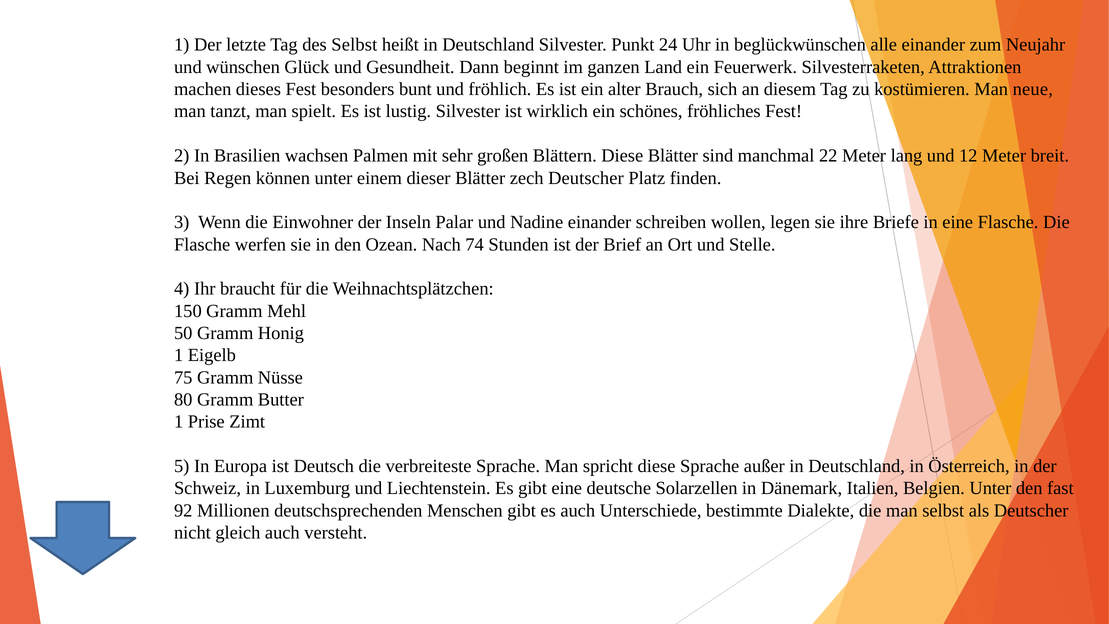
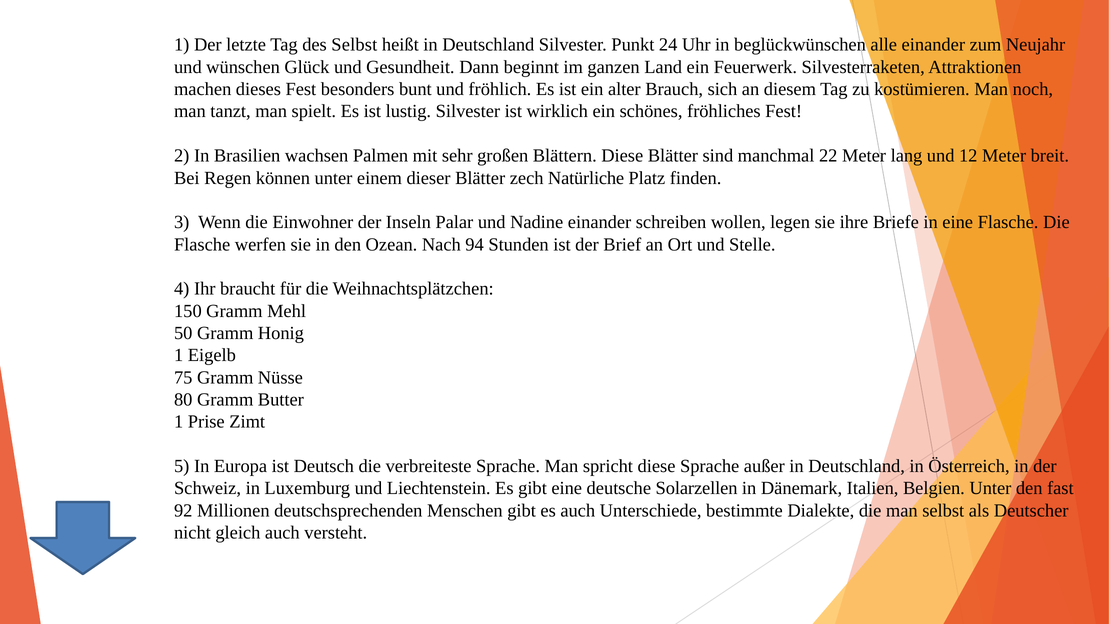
neue: neue -> noch
zech Deutscher: Deutscher -> Natürliche
74: 74 -> 94
